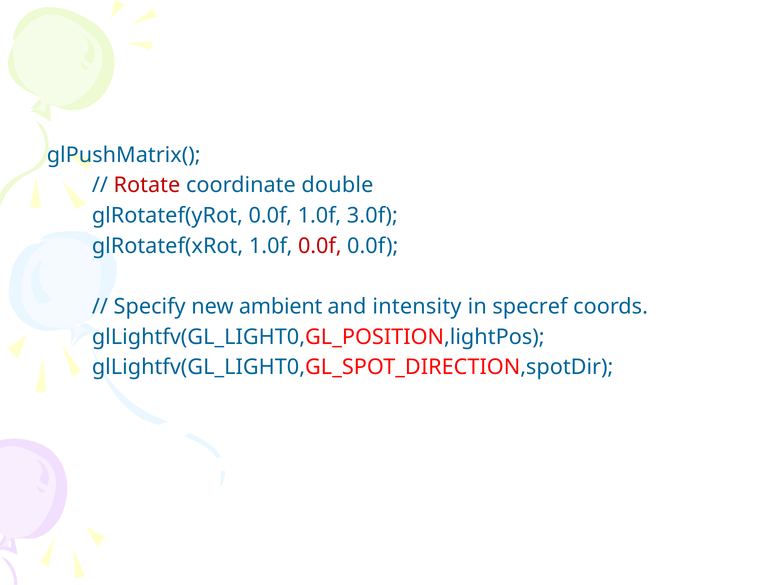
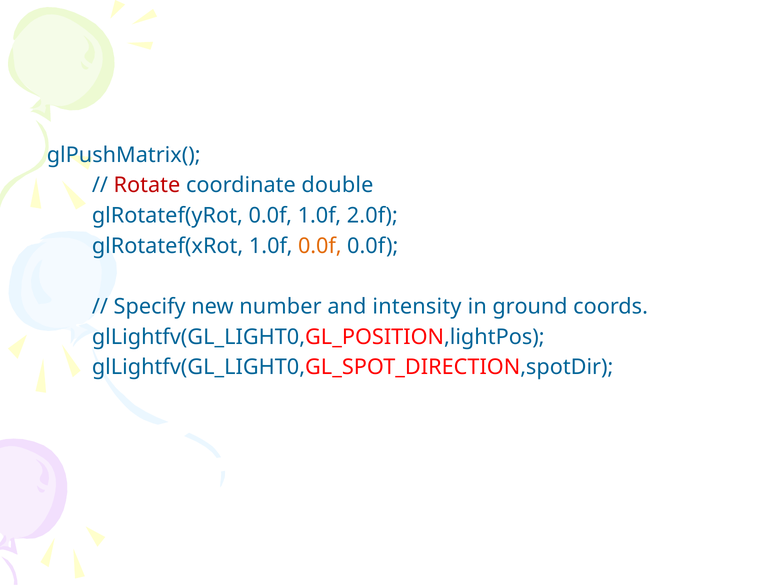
3.0f: 3.0f -> 2.0f
0.0f at (320, 246) colour: red -> orange
ambient: ambient -> number
specref: specref -> ground
